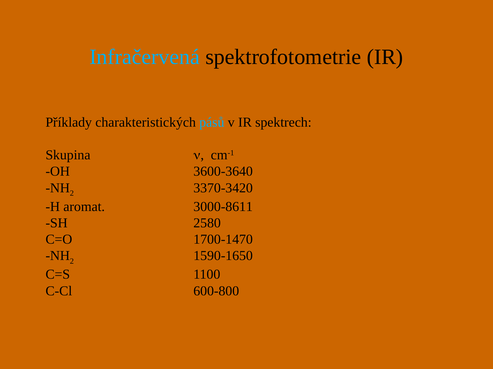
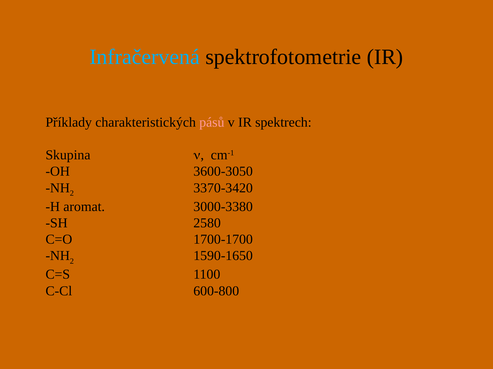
pásů colour: light blue -> pink
3600-3640: 3600-3640 -> 3600-3050
3000-8611: 3000-8611 -> 3000-3380
1700-1470: 1700-1470 -> 1700-1700
